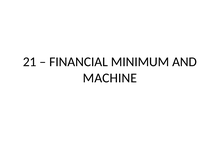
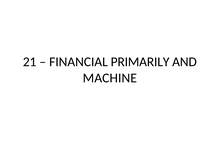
MINIMUM: MINIMUM -> PRIMARILY
